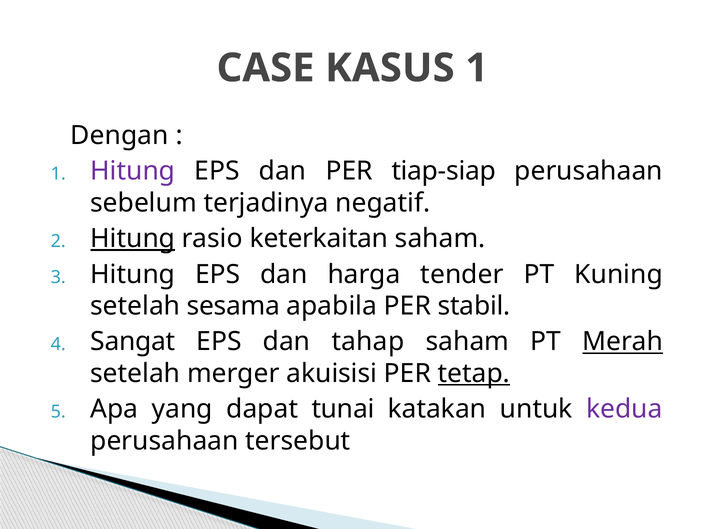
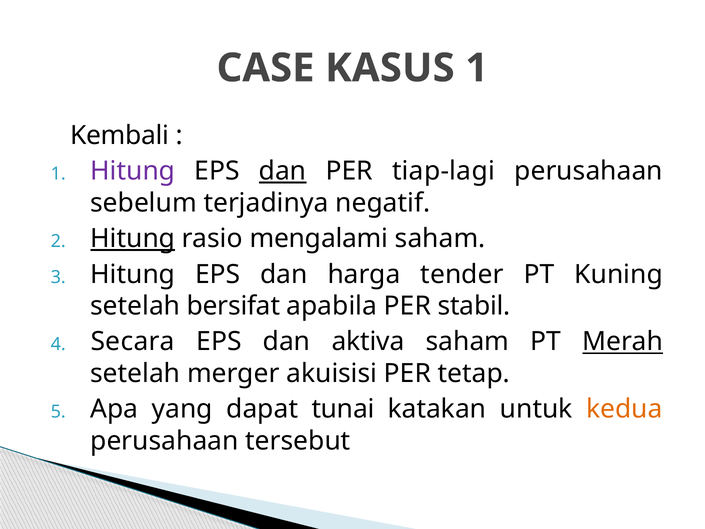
Dengan: Dengan -> Kembali
dan at (283, 171) underline: none -> present
tiap-siap: tiap-siap -> tiap-lagi
keterkaitan: keterkaitan -> mengalami
sesama: sesama -> bersifat
Sangat: Sangat -> Secara
tahap: tahap -> aktiva
tetap underline: present -> none
kedua colour: purple -> orange
